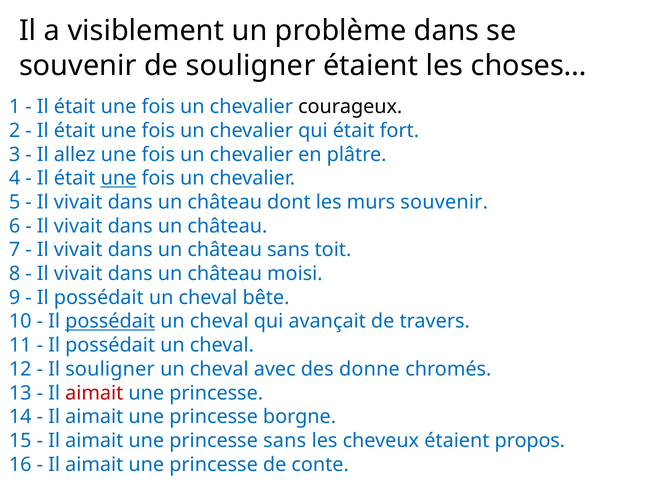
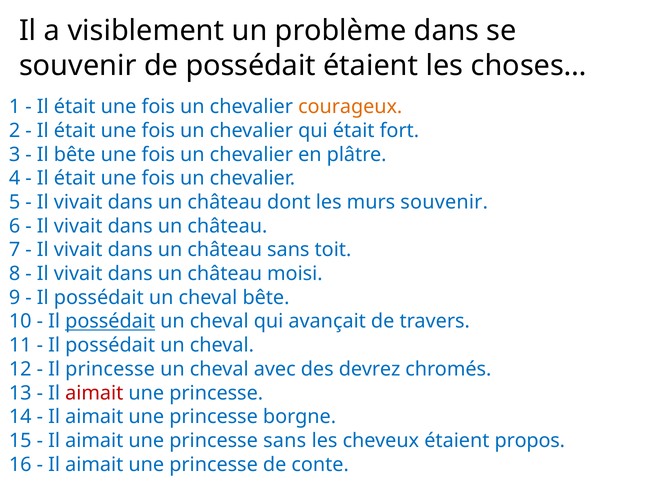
de souligner: souligner -> possédait
courageux colour: black -> orange
Il allez: allez -> bête
une at (119, 178) underline: present -> none
Il souligner: souligner -> princesse
donne: donne -> devrez
